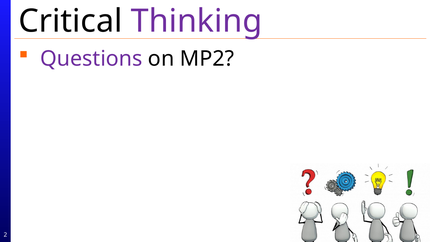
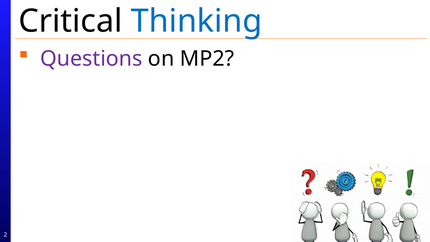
Thinking colour: purple -> blue
